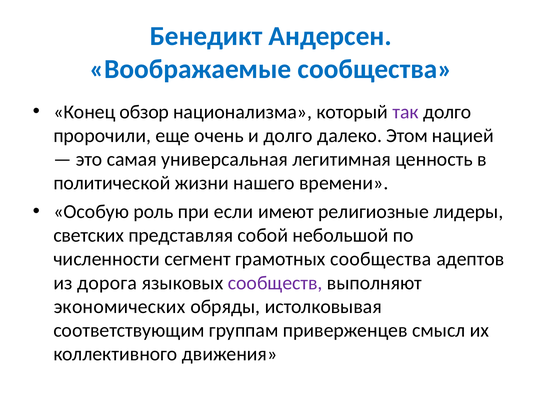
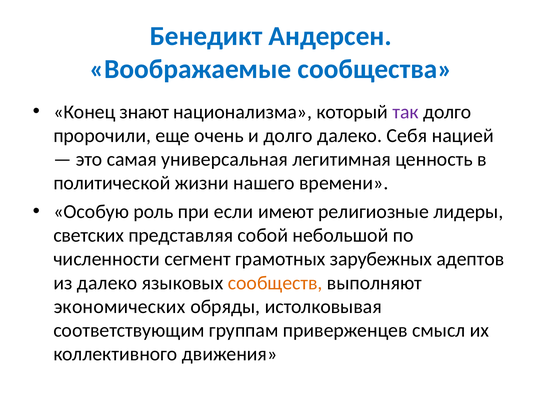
обзор: обзор -> знают
Этом: Этом -> Себя
грамотных сообщества: сообщества -> зарубежных
из дорога: дорога -> далеко
сообществ colour: purple -> orange
